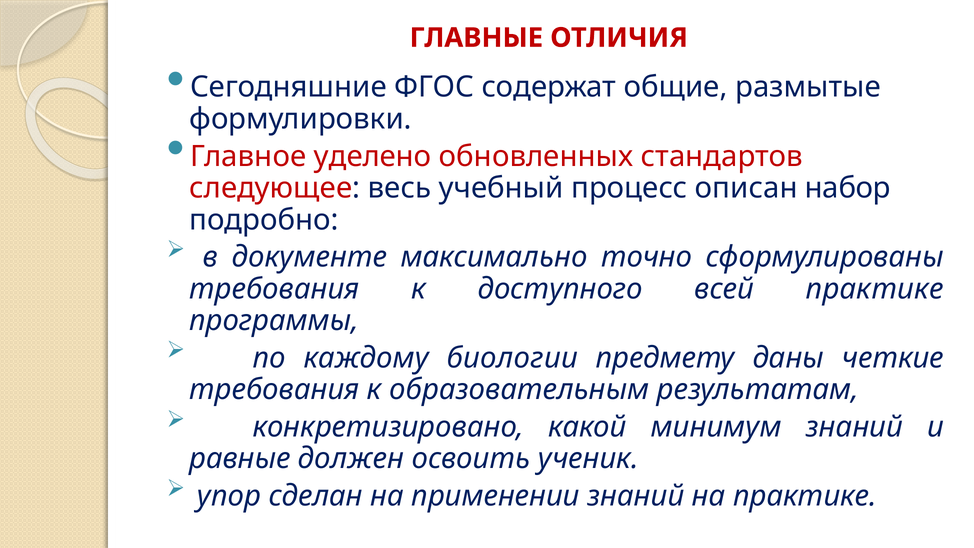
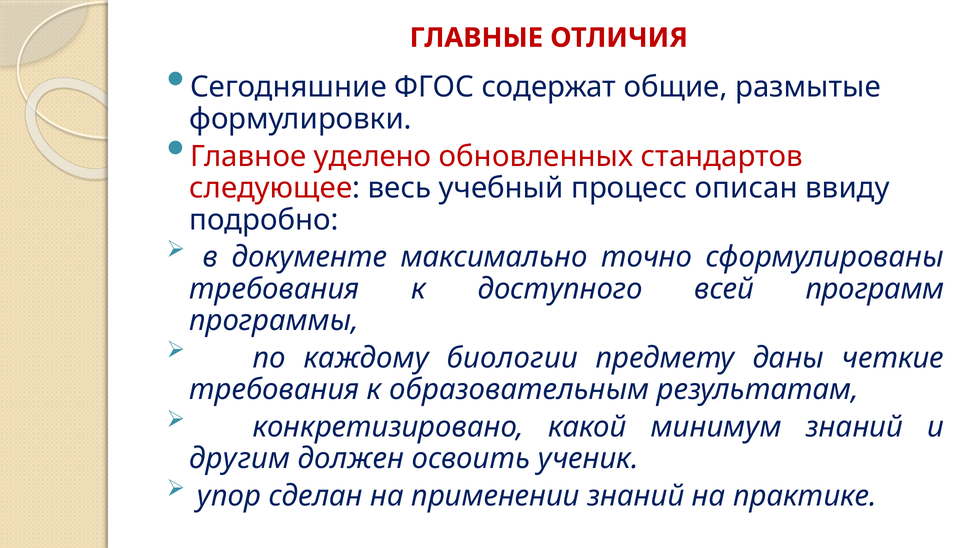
набор: набор -> ввиду
всей практике: практике -> программ
равные: равные -> другим
